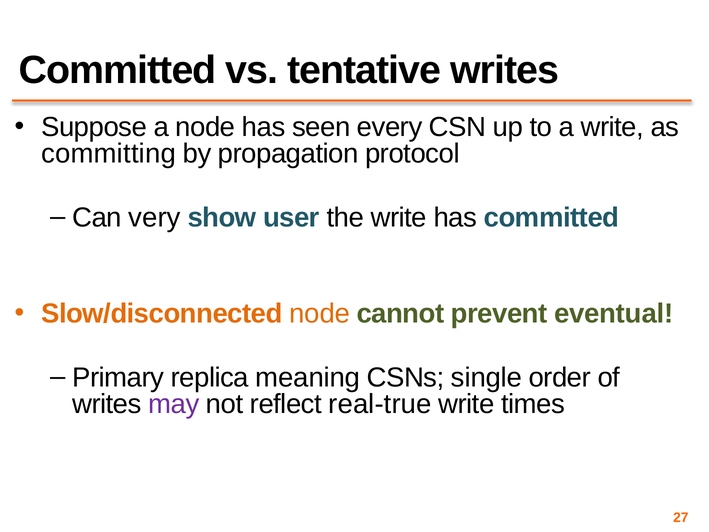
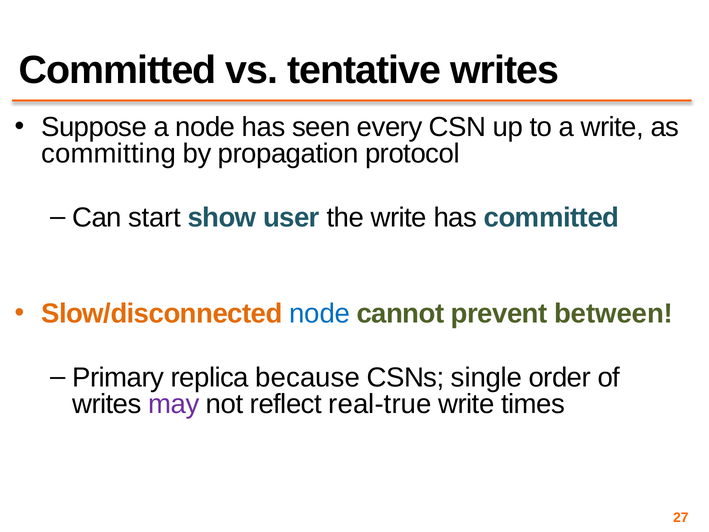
very: very -> start
node at (320, 314) colour: orange -> blue
eventual: eventual -> between
meaning: meaning -> because
